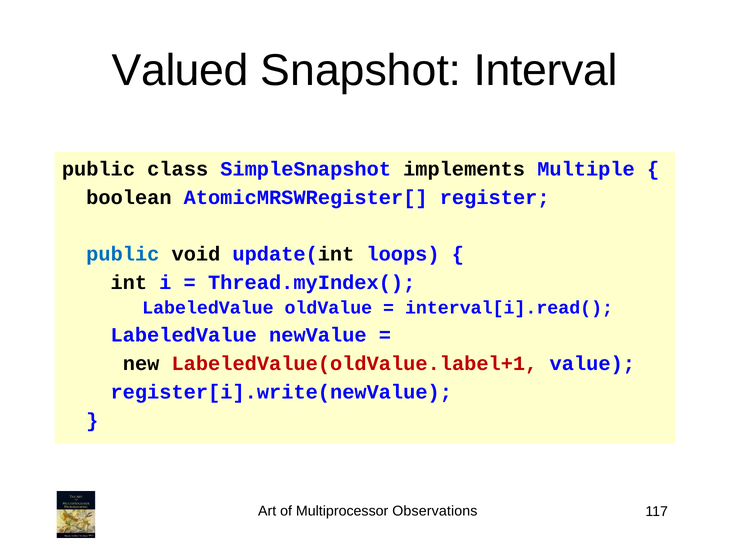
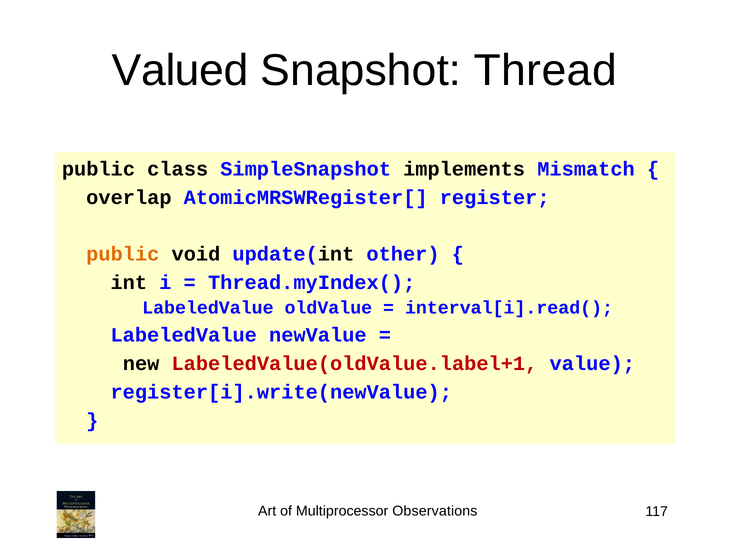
Interval: Interval -> Thread
Multiple: Multiple -> Mismatch
boolean: boolean -> overlap
public at (123, 254) colour: blue -> orange
loops: loops -> other
